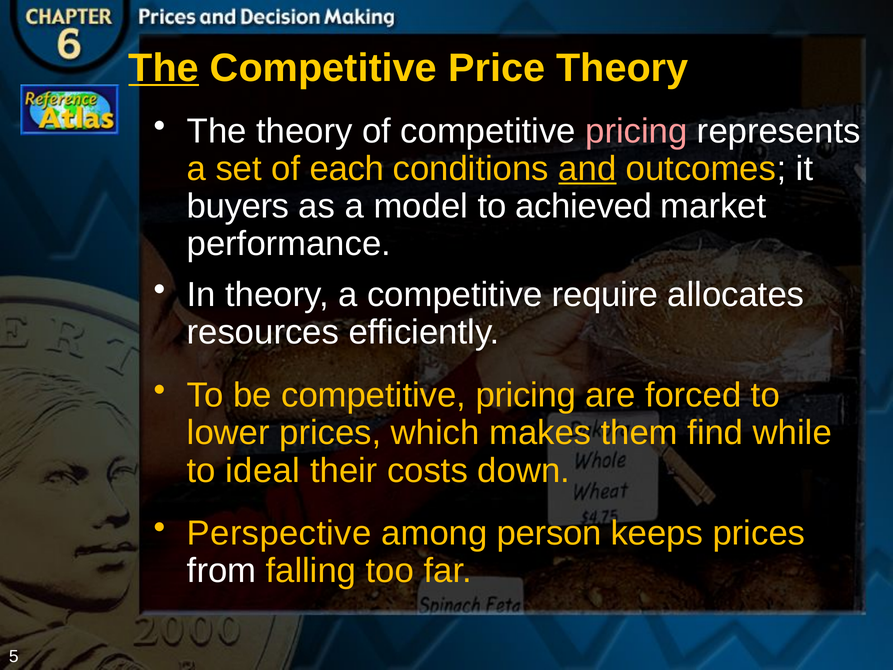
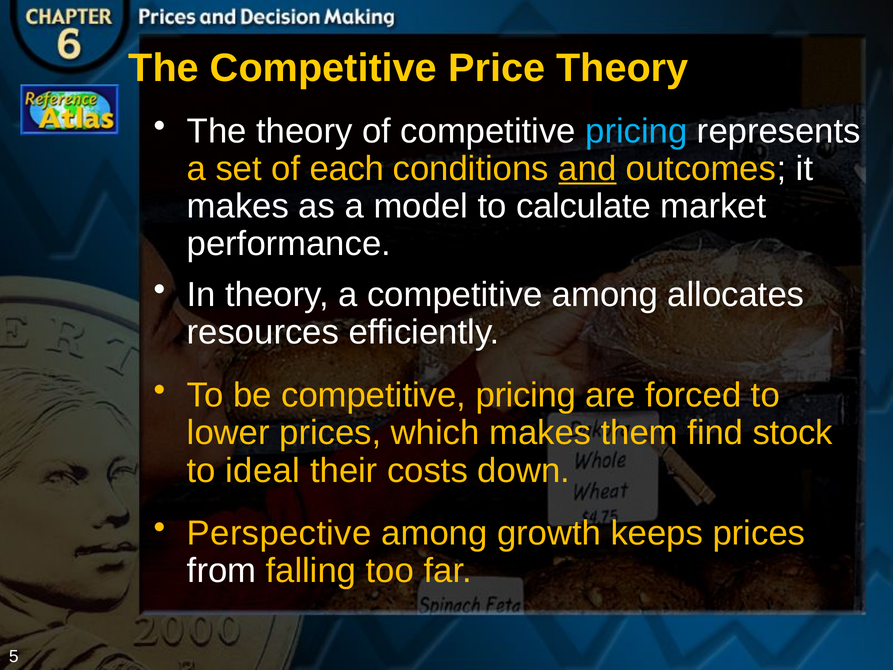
The at (164, 68) underline: present -> none
pricing at (636, 131) colour: pink -> light blue
buyers at (238, 206): buyers -> makes
achieved: achieved -> calculate
competitive require: require -> among
while: while -> stock
person: person -> growth
